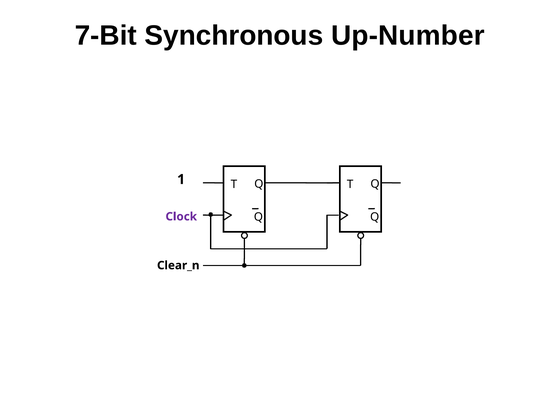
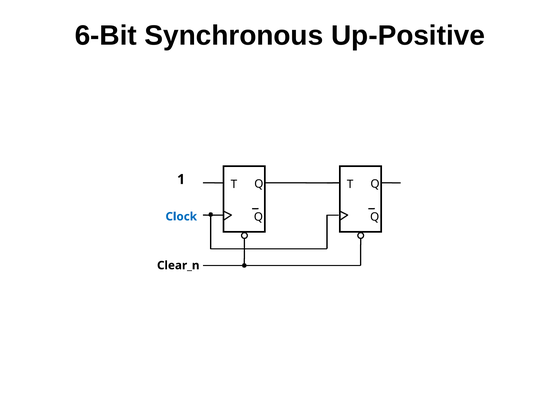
7-Bit: 7-Bit -> 6-Bit
Up-Number: Up-Number -> Up-Positive
Clock colour: purple -> blue
